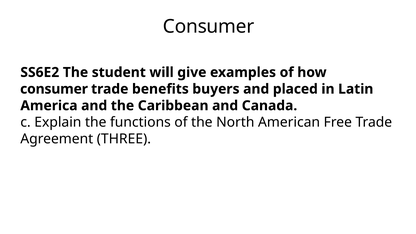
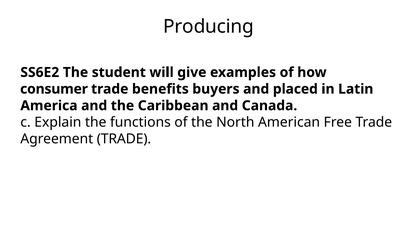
Consumer at (209, 27): Consumer -> Producing
Agreement THREE: THREE -> TRADE
